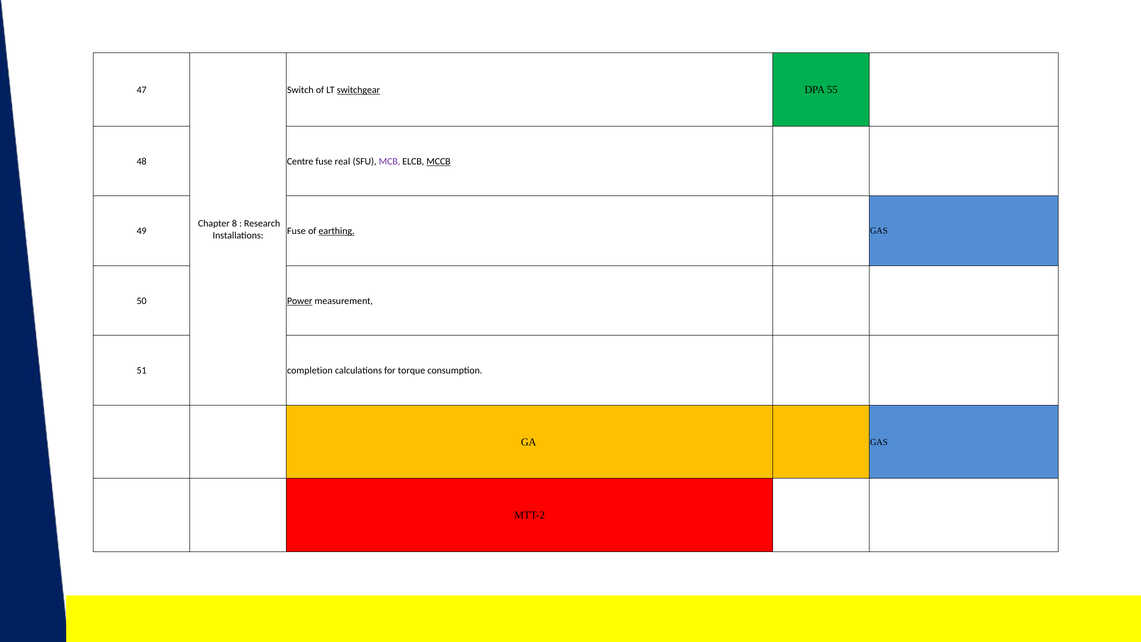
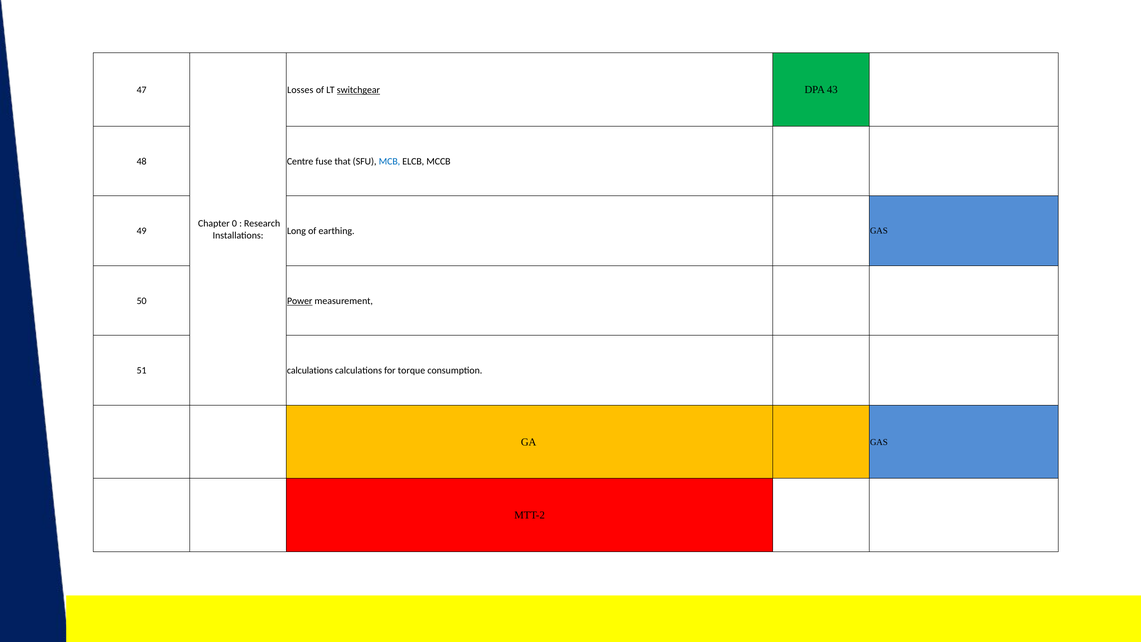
Switch: Switch -> Losses
55: 55 -> 43
real: real -> that
MCB colour: purple -> blue
MCCB underline: present -> none
8: 8 -> 0
49 Fuse: Fuse -> Long
earthing underline: present -> none
51 completion: completion -> calculations
